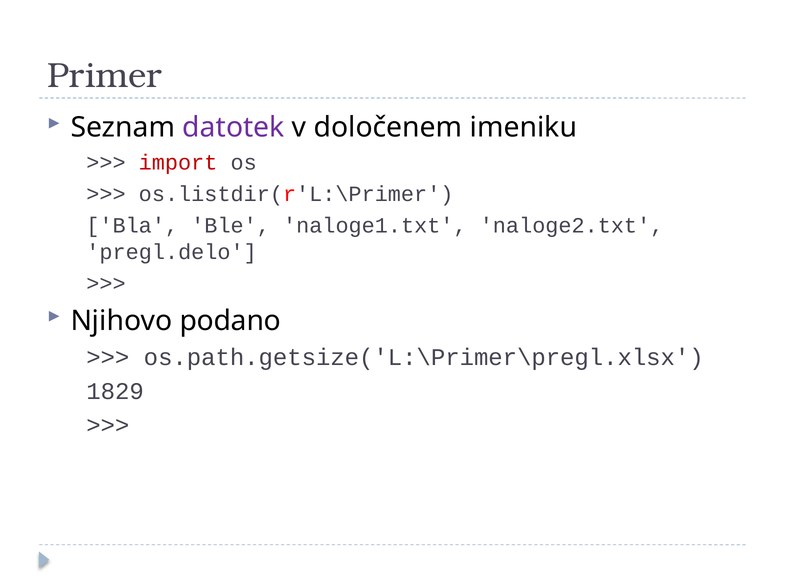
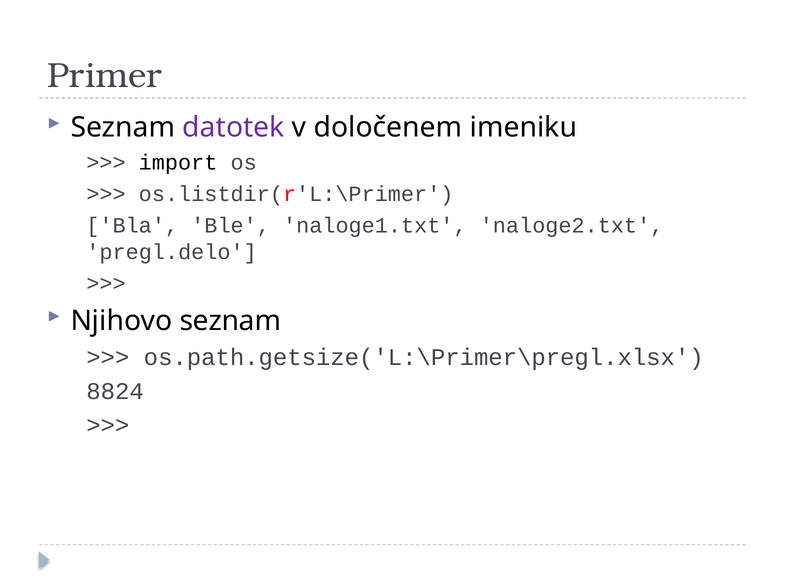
import colour: red -> black
Njihovo podano: podano -> seznam
1829: 1829 -> 8824
